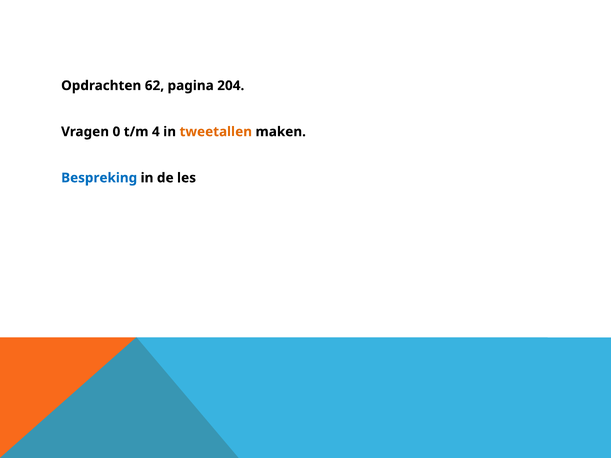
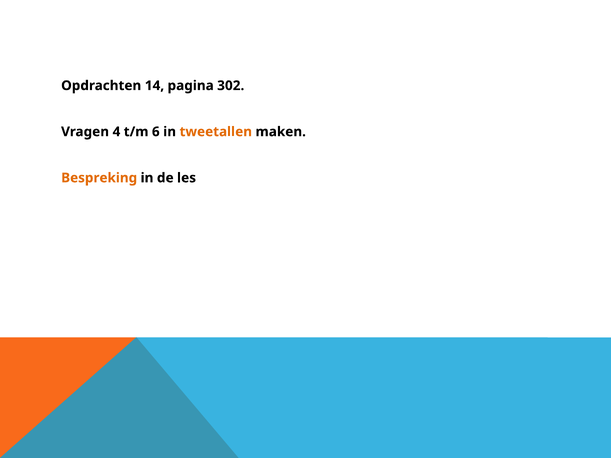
62: 62 -> 14
204: 204 -> 302
0: 0 -> 4
4: 4 -> 6
Bespreking colour: blue -> orange
